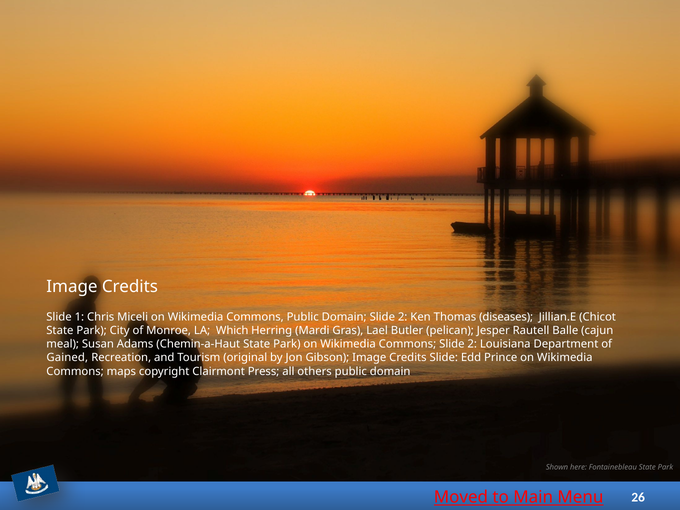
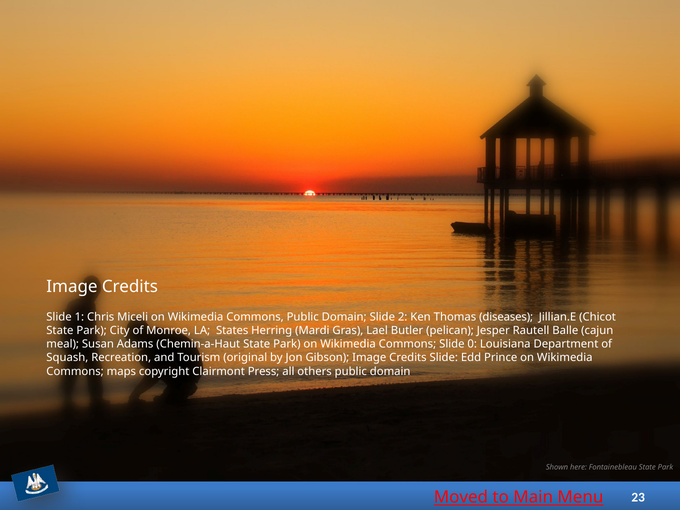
Which: Which -> States
Commons Slide 2: 2 -> 0
Gained: Gained -> Squash
26: 26 -> 23
